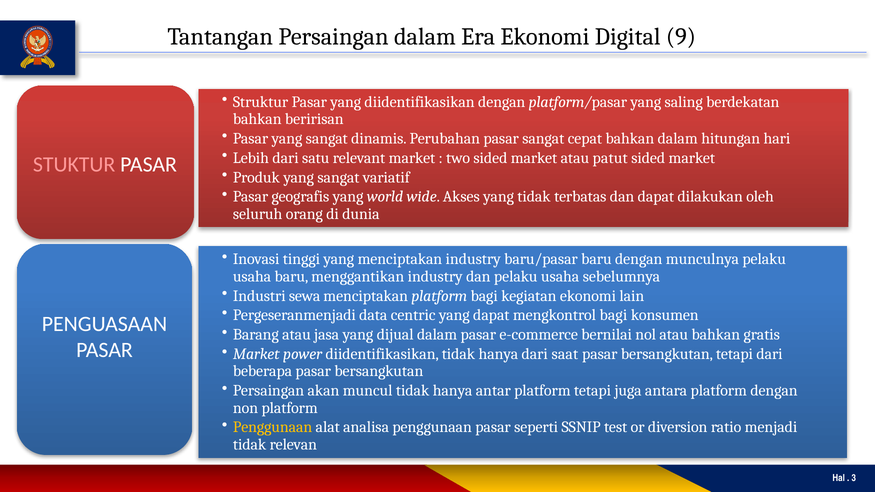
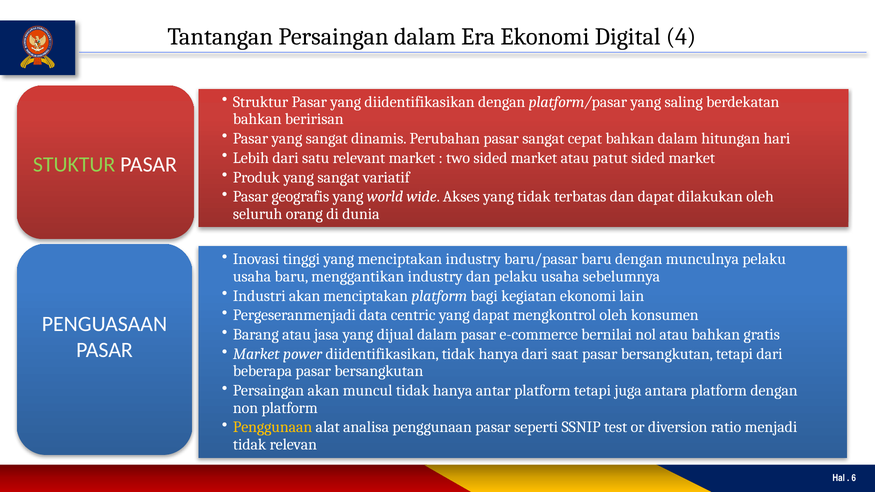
9: 9 -> 4
STUKTUR colour: pink -> light green
Industri sewa: sewa -> akan
mengkontrol bagi: bagi -> oleh
3: 3 -> 6
